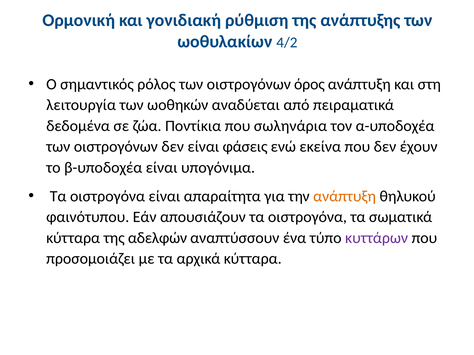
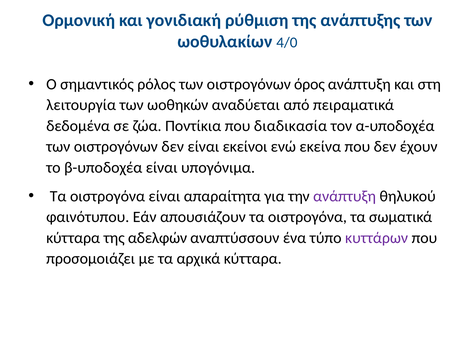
4/2: 4/2 -> 4/0
σωληνάρια: σωληνάρια -> διαδικασία
φάσεις: φάσεις -> εκείνοι
ανάπτυξη at (345, 196) colour: orange -> purple
